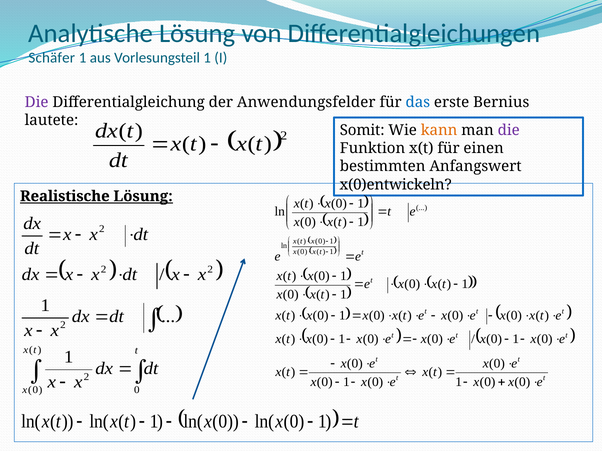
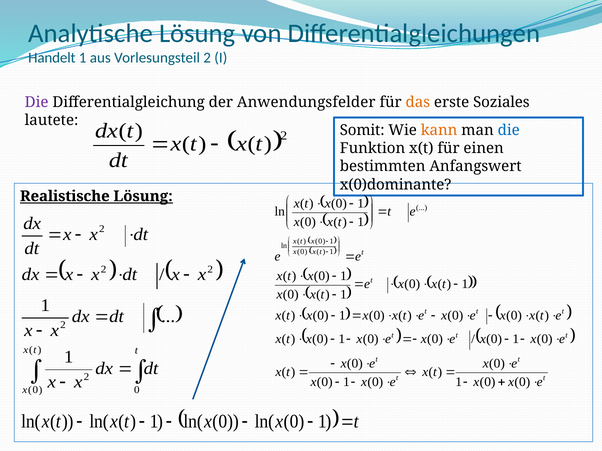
Schäfer: Schäfer -> Handelt
Vorlesungsteil 1: 1 -> 2
das colour: blue -> orange
Bernius: Bernius -> Soziales
die at (509, 131) colour: purple -> blue
x(0)entwickeln: x(0)entwickeln -> x(0)dominante
